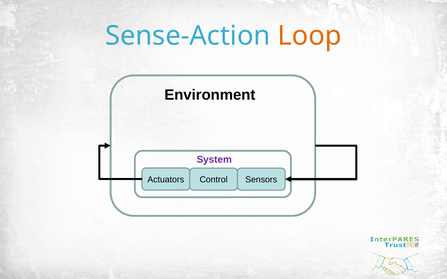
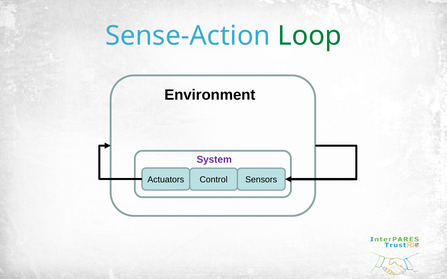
Loop colour: orange -> green
